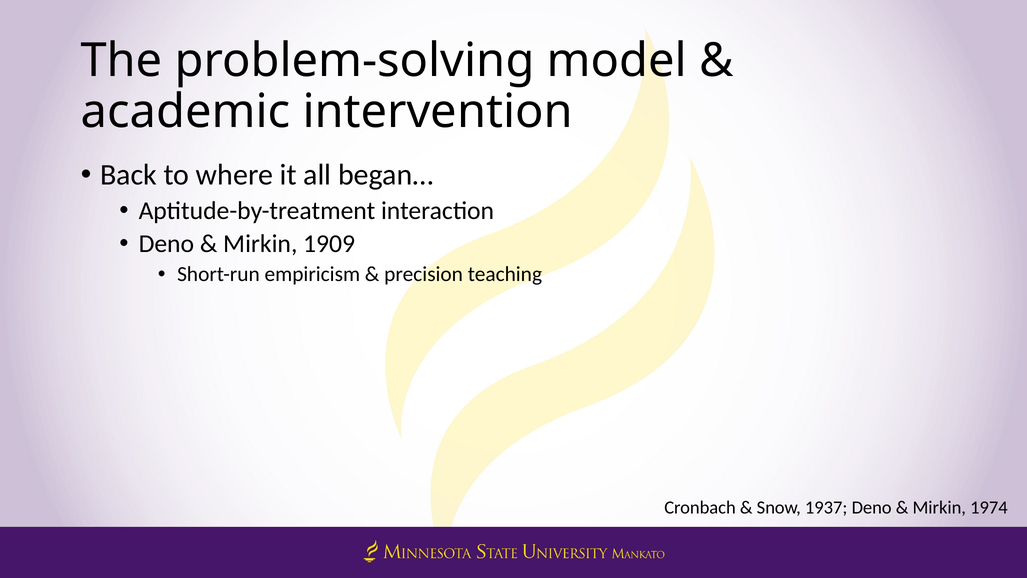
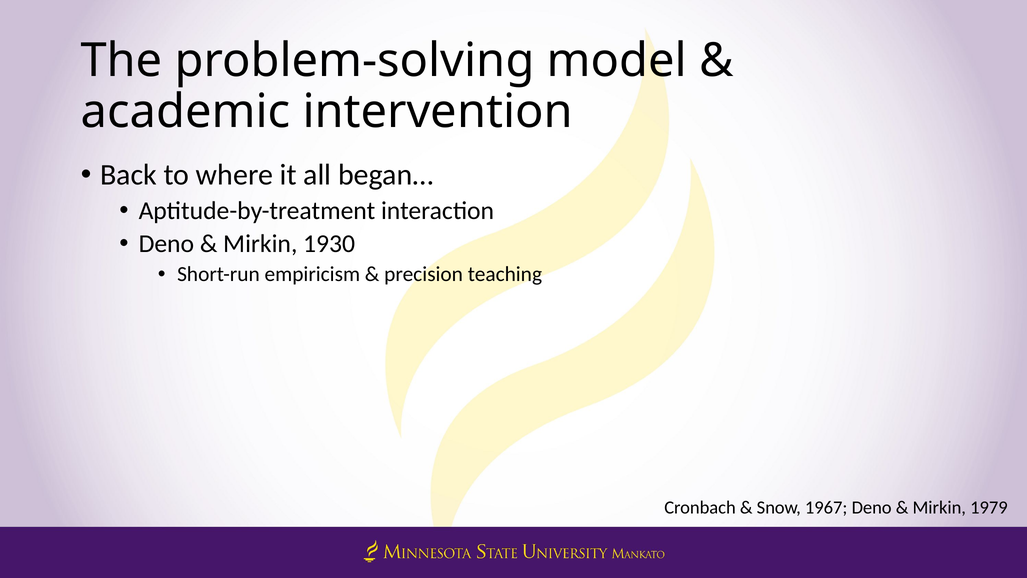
1909: 1909 -> 1930
1937: 1937 -> 1967
1974: 1974 -> 1979
